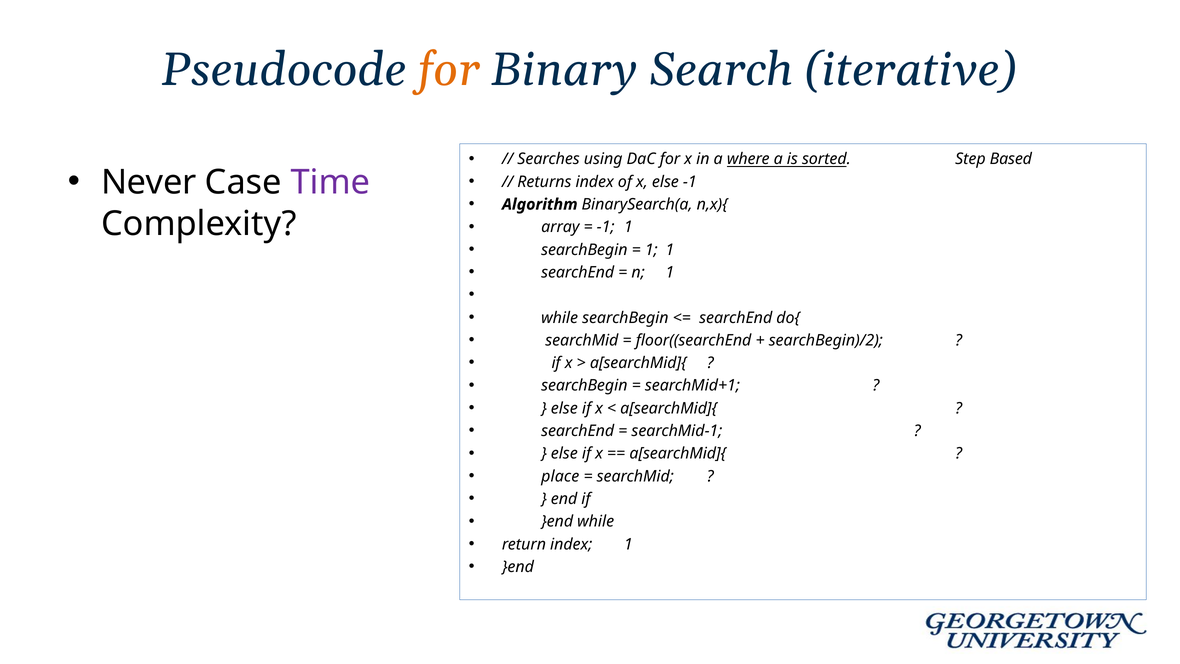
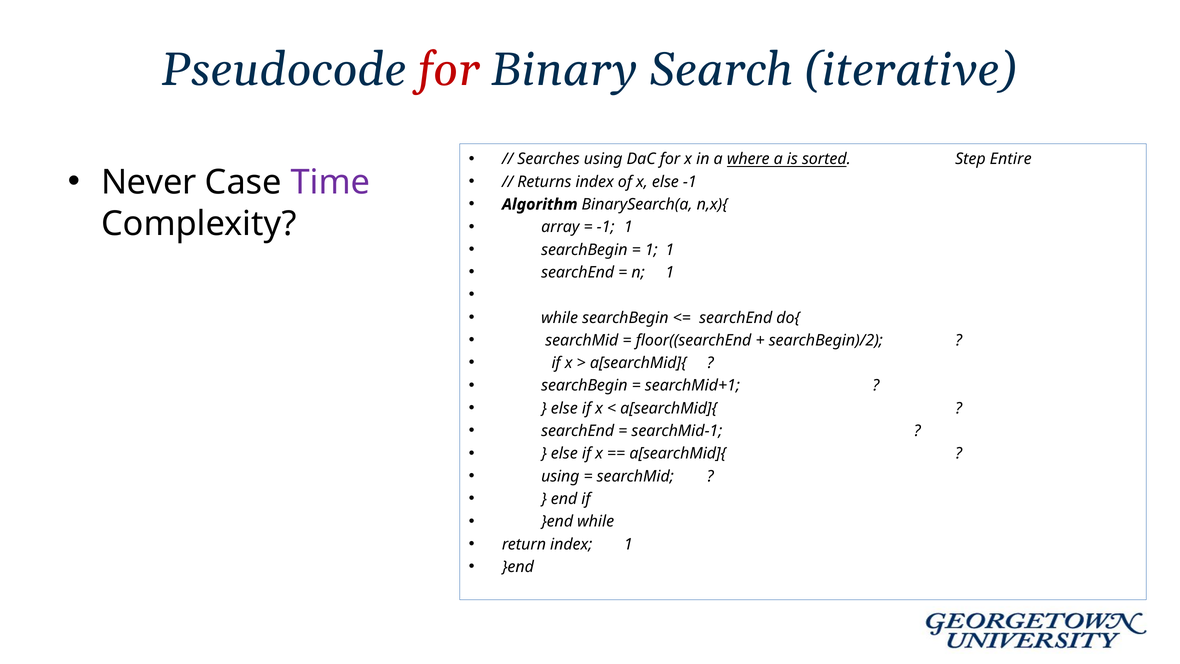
for at (449, 70) colour: orange -> red
Based: Based -> Entire
place at (560, 476): place -> using
